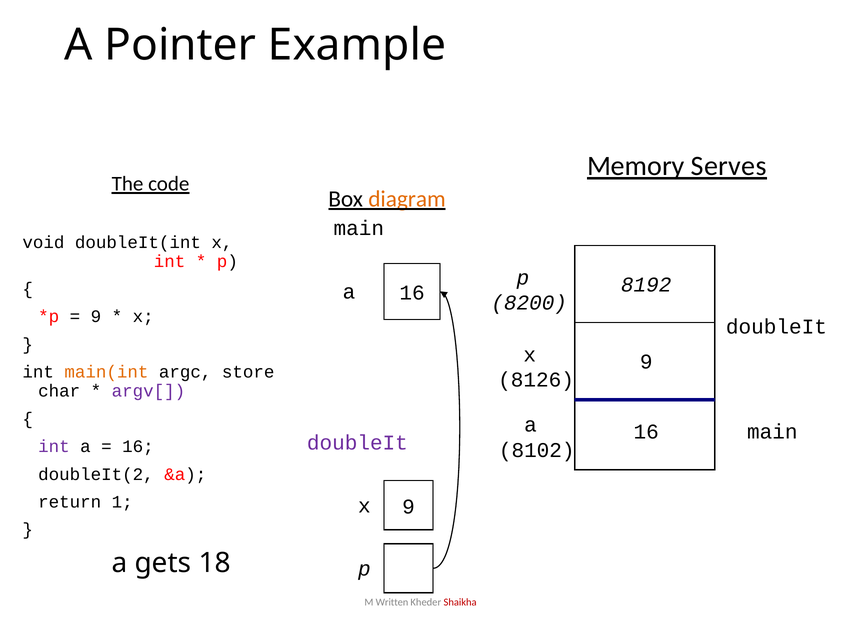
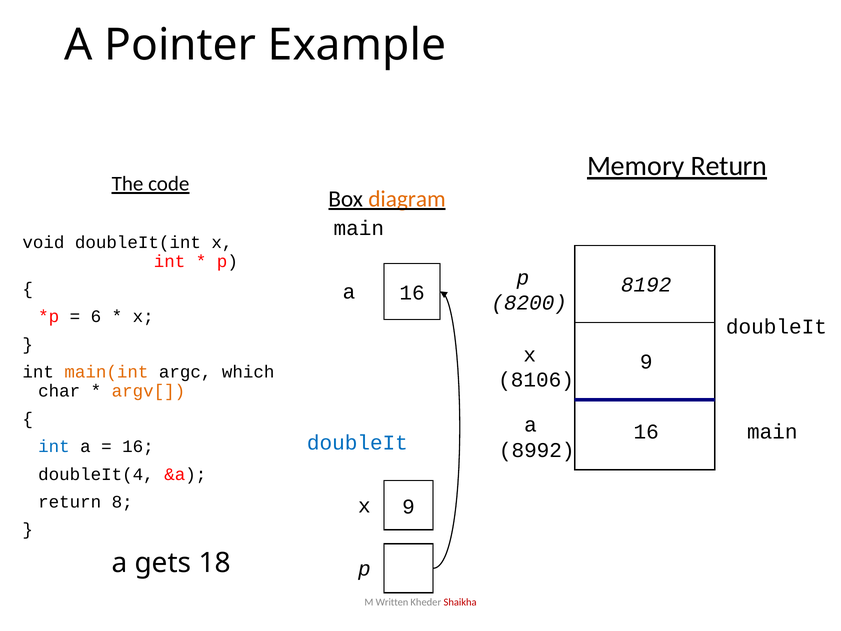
Memory Serves: Serves -> Return
9 at (96, 317): 9 -> 6
store: store -> which
8126: 8126 -> 8106
argv[ colour: purple -> orange
doubleIt at (357, 443) colour: purple -> blue
int at (54, 446) colour: purple -> blue
8102: 8102 -> 8992
doubleIt(2: doubleIt(2 -> doubleIt(4
1: 1 -> 8
